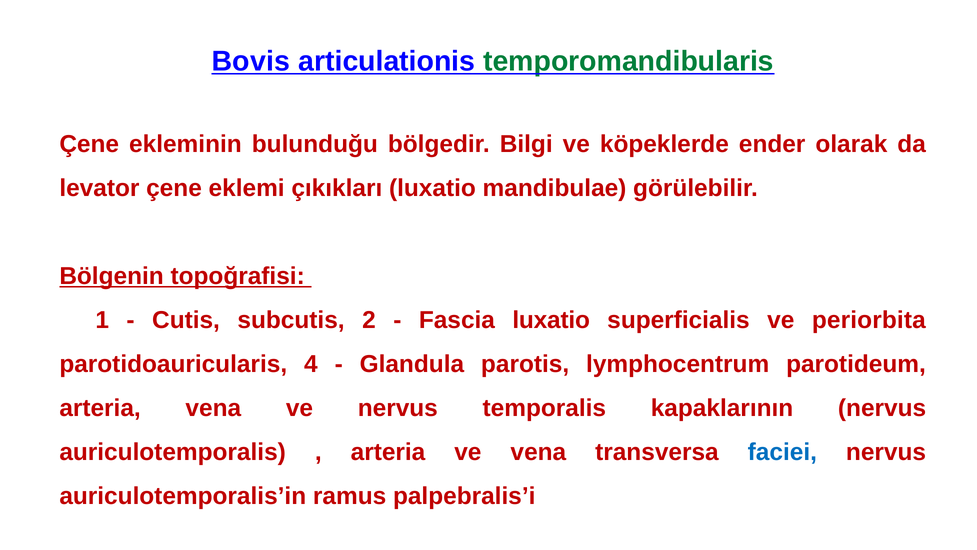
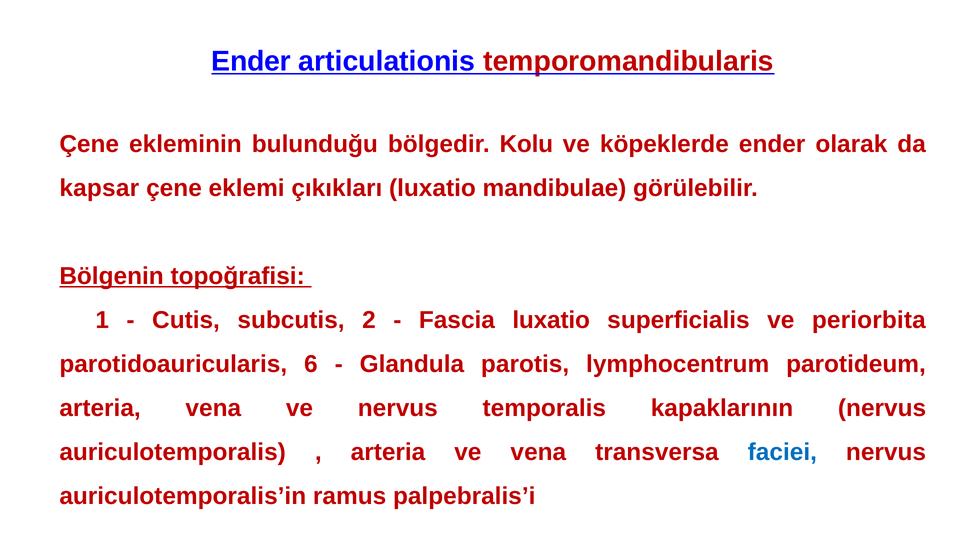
Bovis at (251, 61): Bovis -> Ender
temporomandibularis colour: green -> red
Bilgi: Bilgi -> Kolu
levator: levator -> kapsar
4: 4 -> 6
